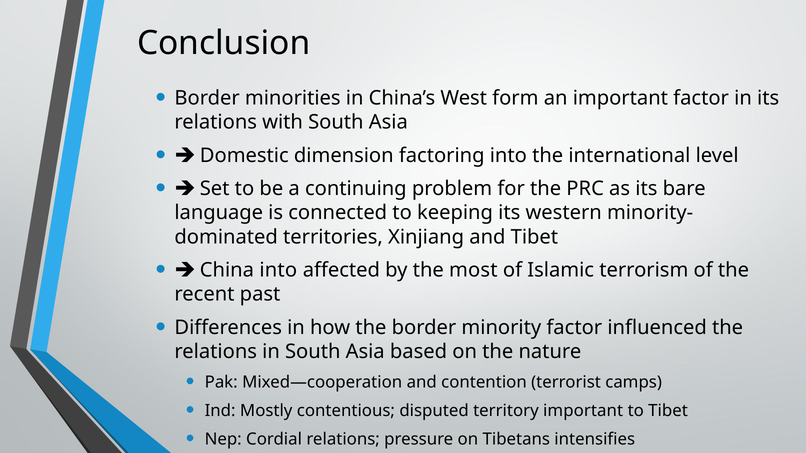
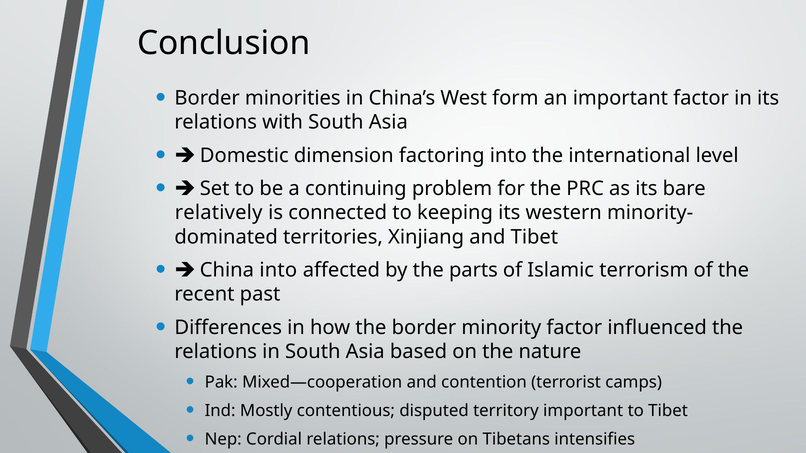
language: language -> relatively
most: most -> parts
